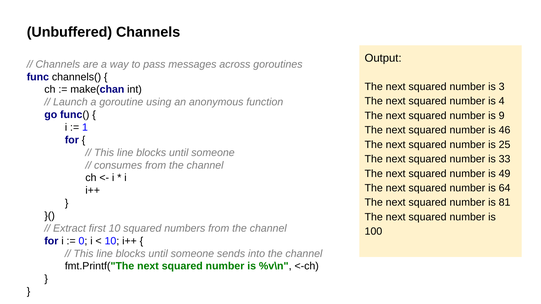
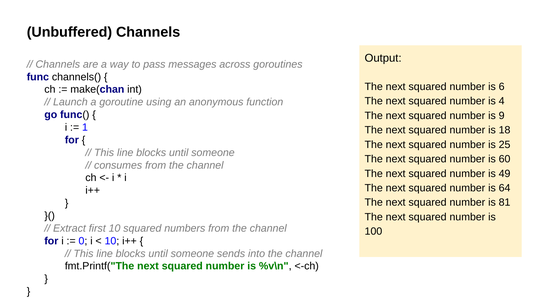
3: 3 -> 6
46: 46 -> 18
33: 33 -> 60
